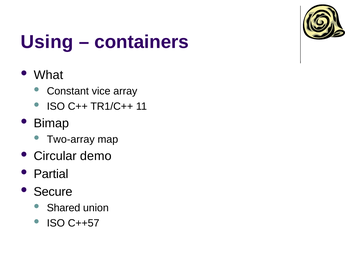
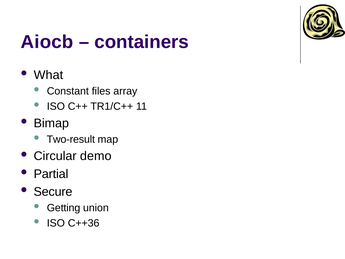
Using: Using -> Aiocb
vice: vice -> files
Two-array: Two-array -> Two-result
Shared: Shared -> Getting
C++57: C++57 -> C++36
